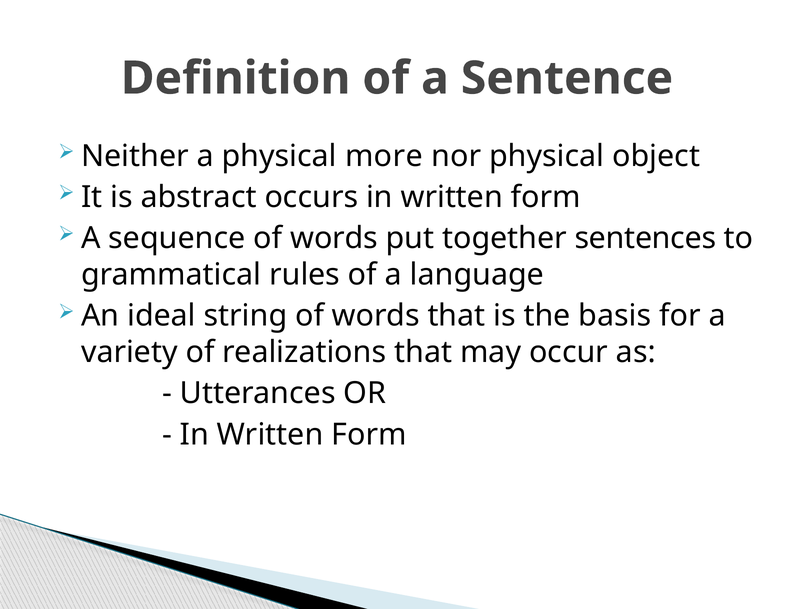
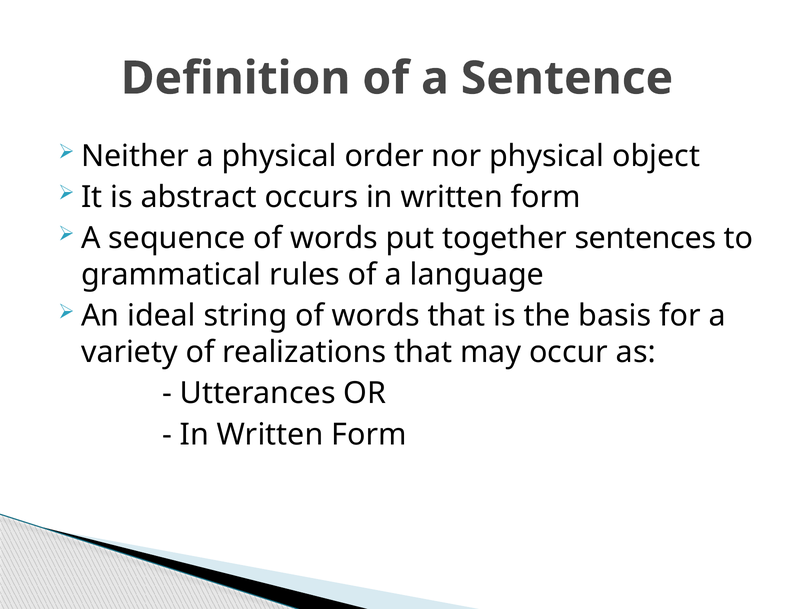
more: more -> order
